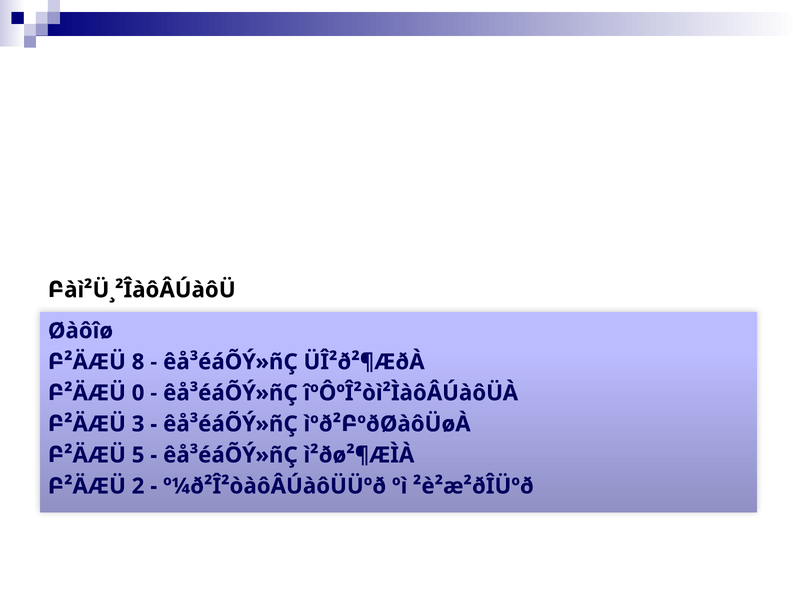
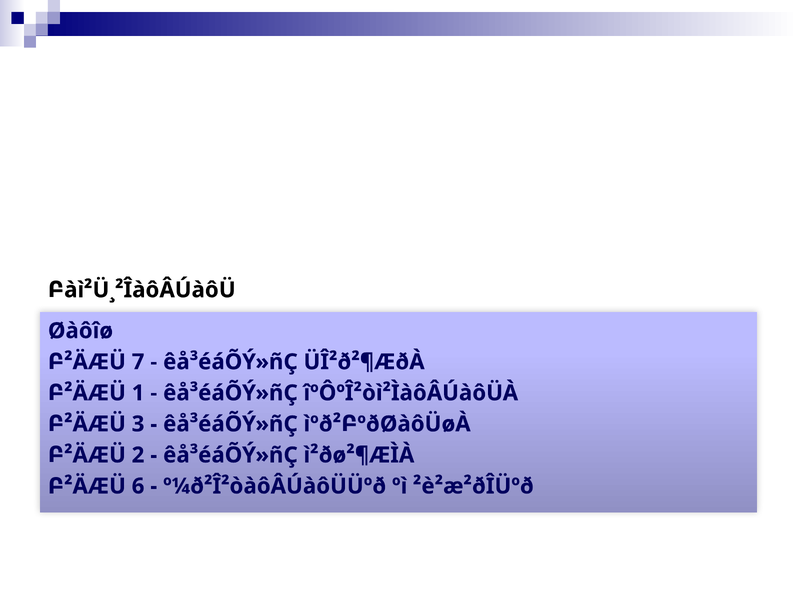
8: 8 -> 7
0: 0 -> 1
5: 5 -> 2
2: 2 -> 6
